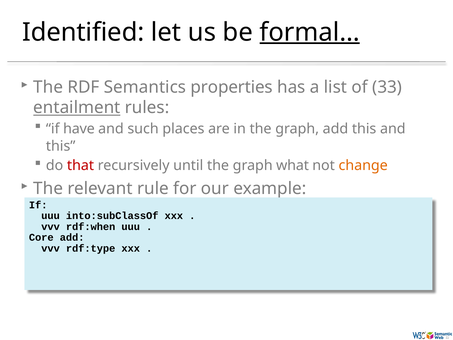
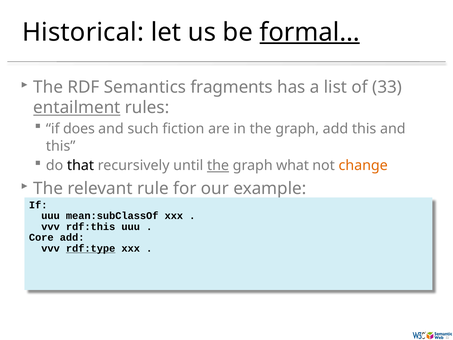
Identified: Identified -> Historical
properties: properties -> fragments
have: have -> does
places: places -> fiction
that colour: red -> black
the at (218, 165) underline: none -> present
into:subClassOf: into:subClassOf -> mean:subClassOf
rdf:when: rdf:when -> rdf:this
rdf:type underline: none -> present
